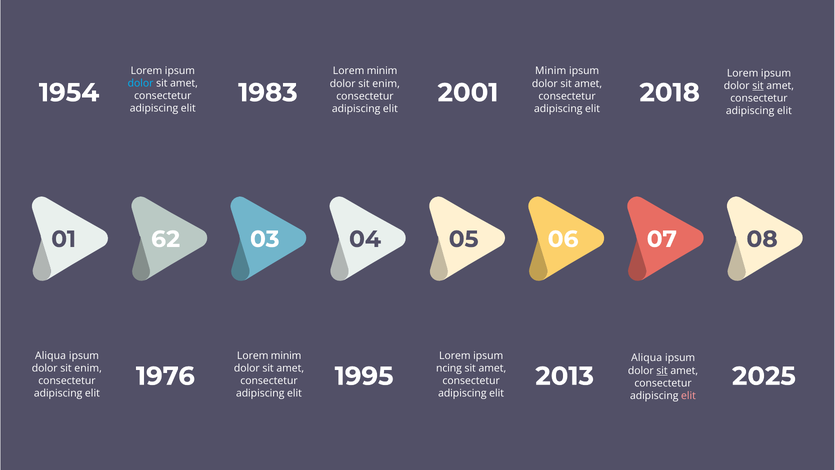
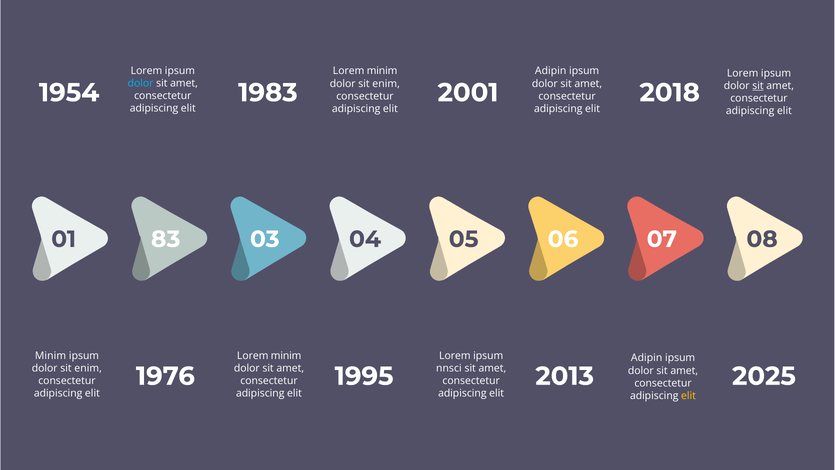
Minim at (551, 71): Minim -> Adipin
62: 62 -> 83
Aliqua at (51, 355): Aliqua -> Minim
Aliqua at (647, 358): Aliqua -> Adipin
ncing: ncing -> nnsci
sit at (662, 370) underline: present -> none
elit at (689, 395) colour: pink -> yellow
